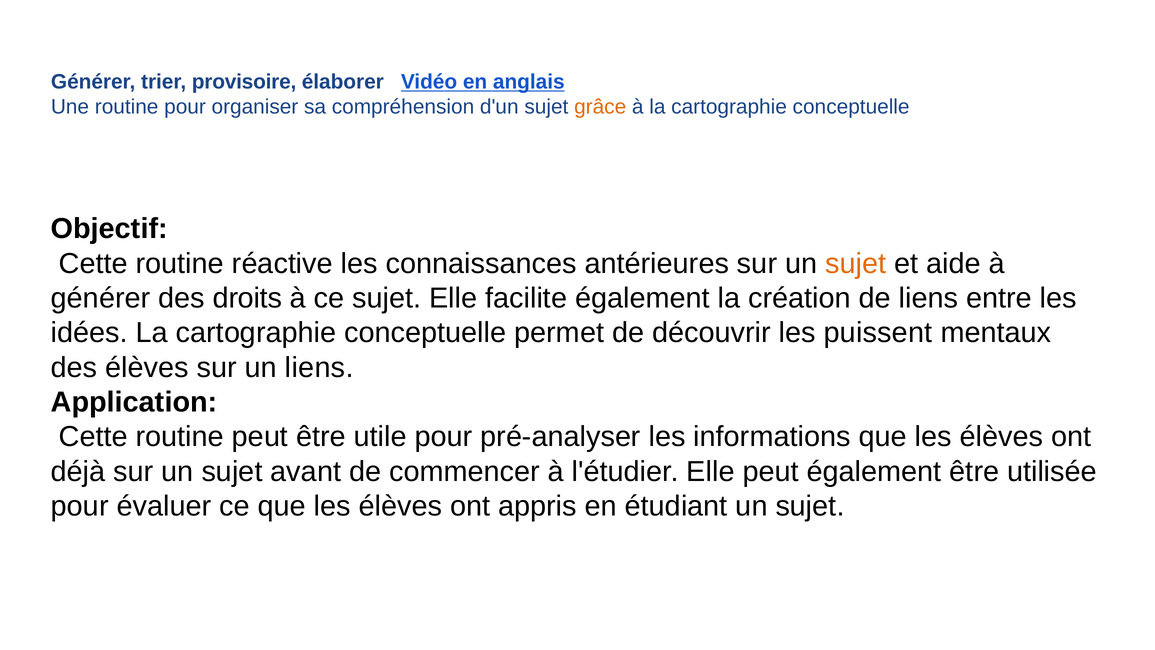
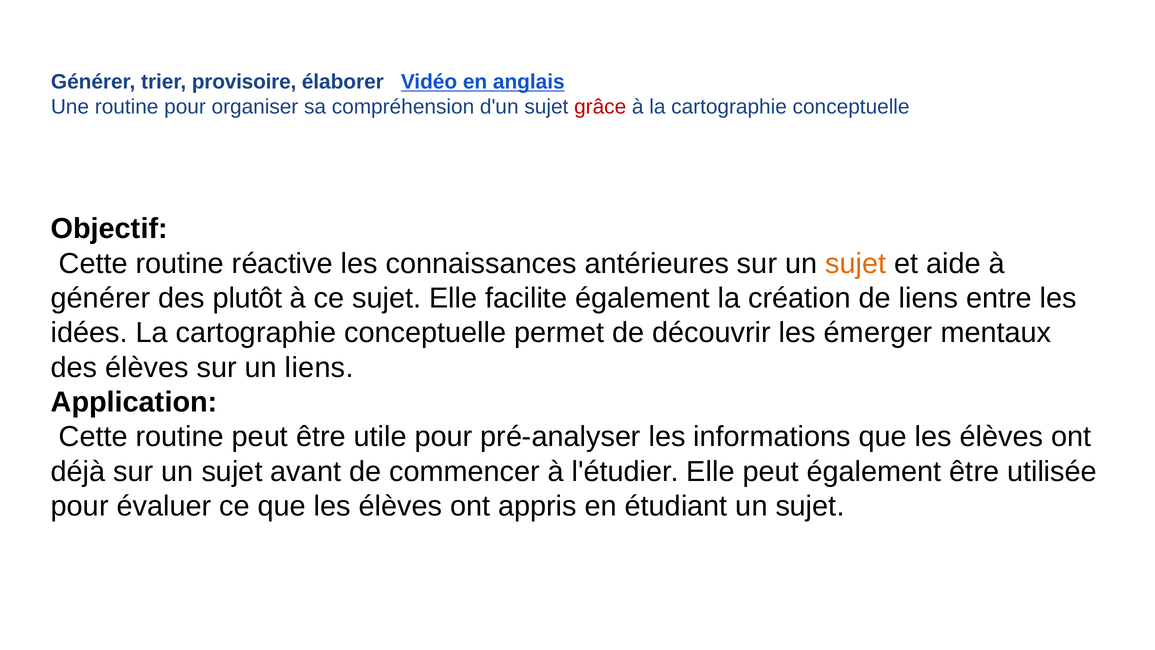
grâce colour: orange -> red
droits: droits -> plutôt
puissent: puissent -> émerger
